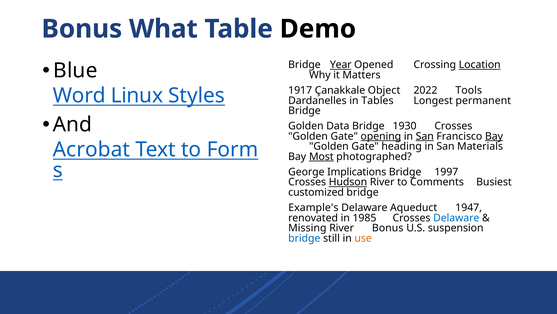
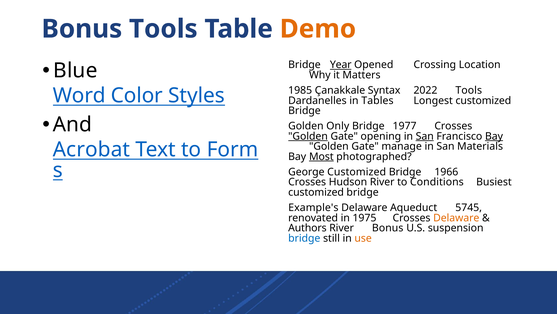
Bonus What: What -> Tools
Demo colour: black -> orange
Location underline: present -> none
1917: 1917 -> 1985
Object: Object -> Syntax
Linux: Linux -> Color
Longest permanent: permanent -> customized
Data: Data -> Only
1930: 1930 -> 1977
Golden at (308, 136) underline: none -> present
opening underline: present -> none
heading: heading -> manage
George Implications: Implications -> Customized
1997: 1997 -> 1966
Hudson underline: present -> none
Comments: Comments -> Conditions
1947: 1947 -> 5745
1985: 1985 -> 1975
Delaware at (456, 217) colour: blue -> orange
Missing: Missing -> Authors
